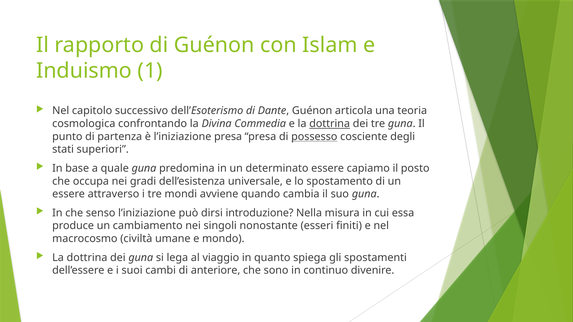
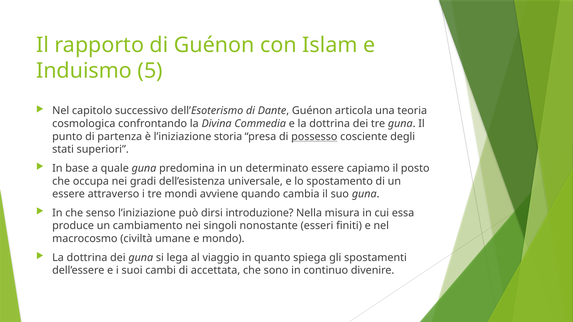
1: 1 -> 5
dottrina at (330, 124) underline: present -> none
l’iniziazione presa: presa -> storia
anteriore: anteriore -> accettata
